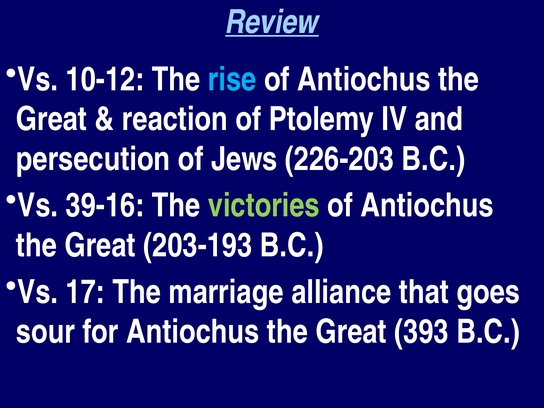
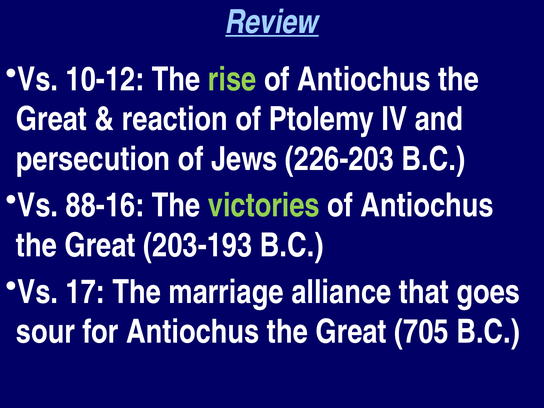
rise colour: light blue -> light green
39-16: 39-16 -> 88-16
393: 393 -> 705
